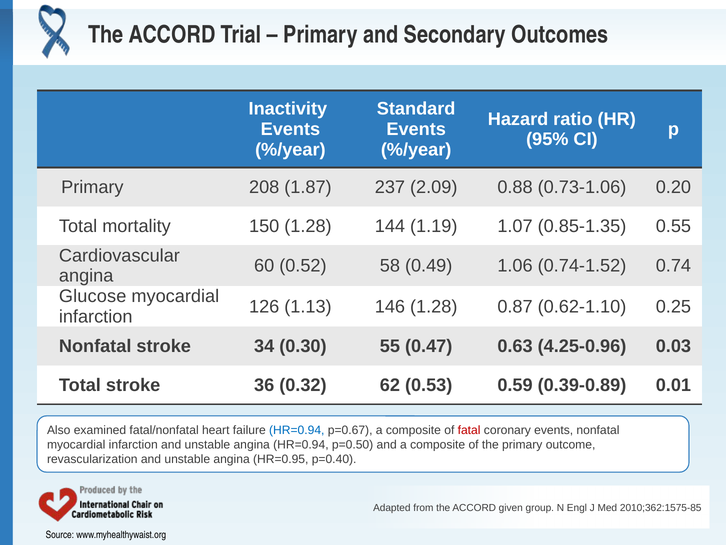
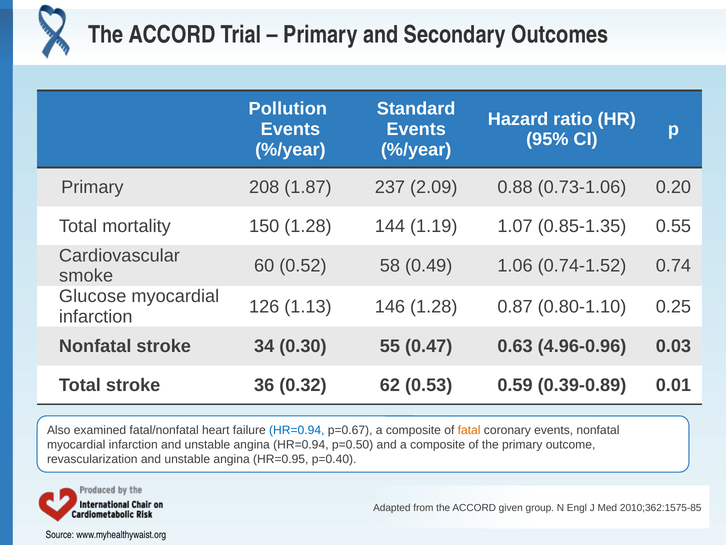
Inactivity: Inactivity -> Pollution
angina at (86, 276): angina -> smoke
0.62-1.10: 0.62-1.10 -> 0.80-1.10
4.25-0.96: 4.25-0.96 -> 4.96-0.96
fatal colour: red -> orange
